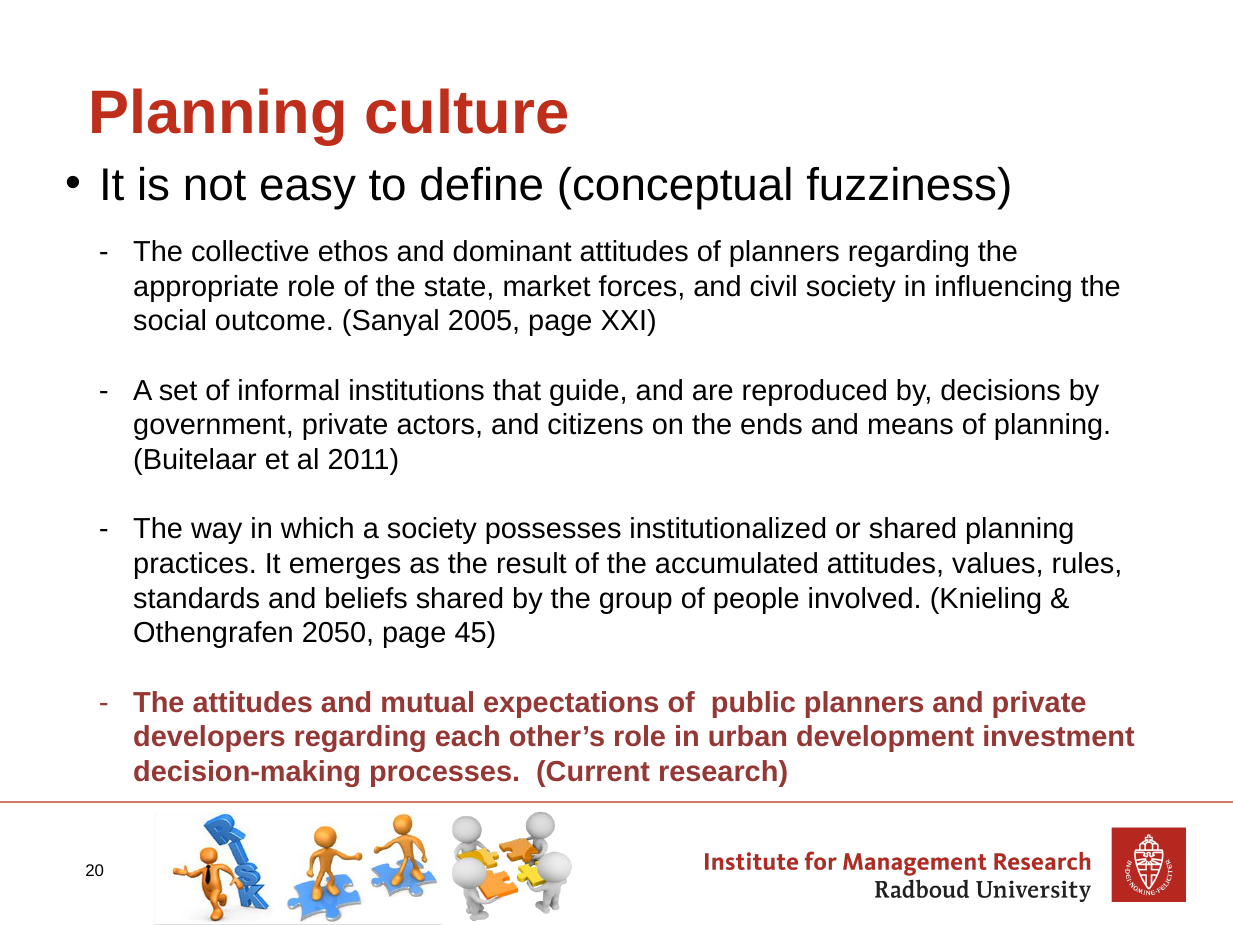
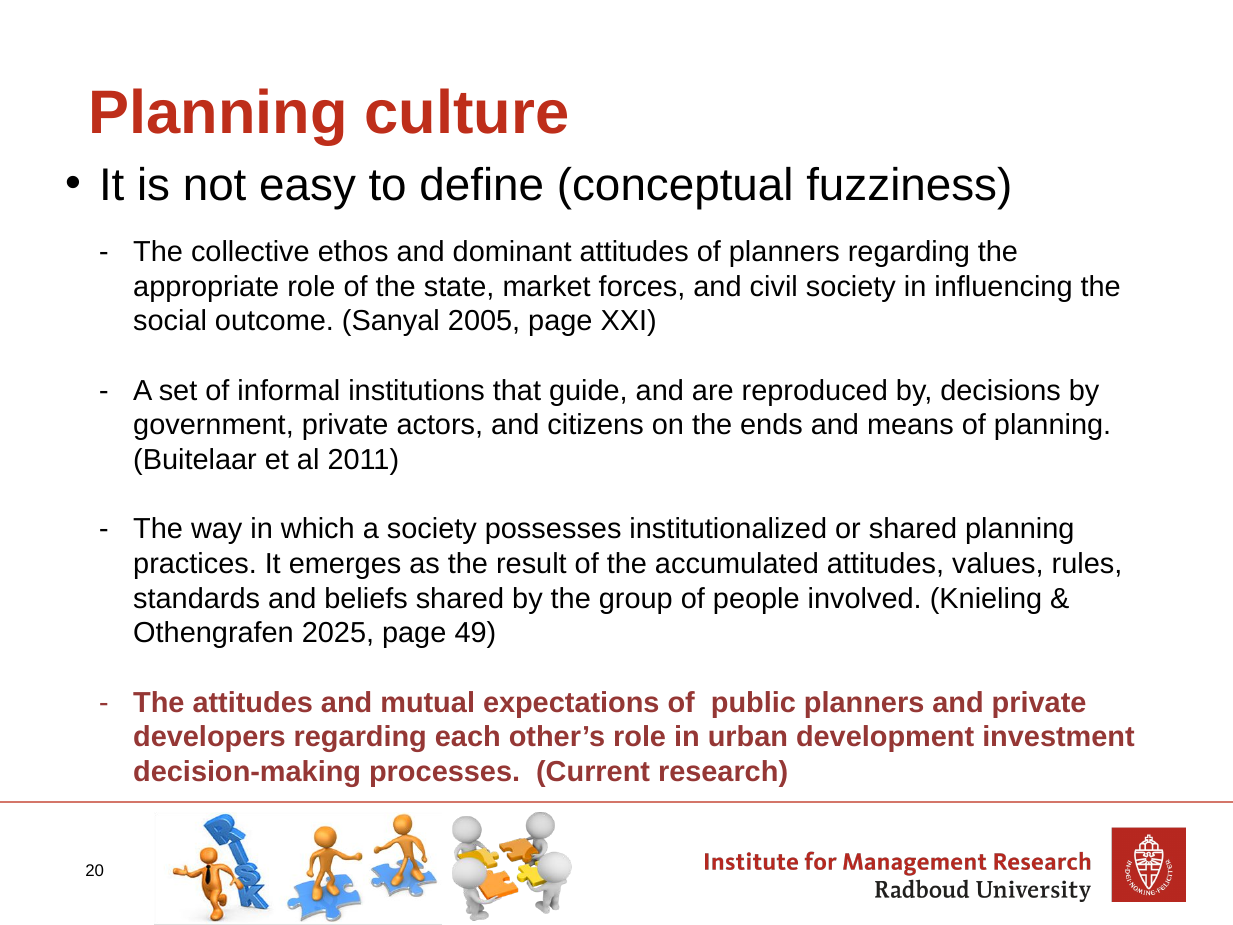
2050: 2050 -> 2025
45: 45 -> 49
